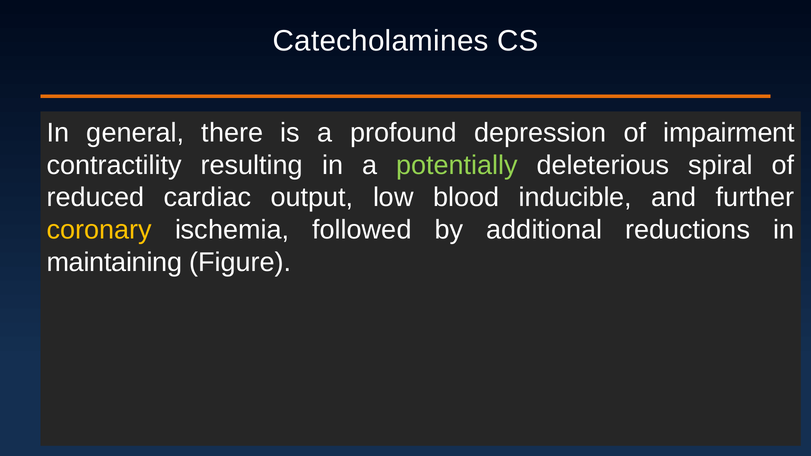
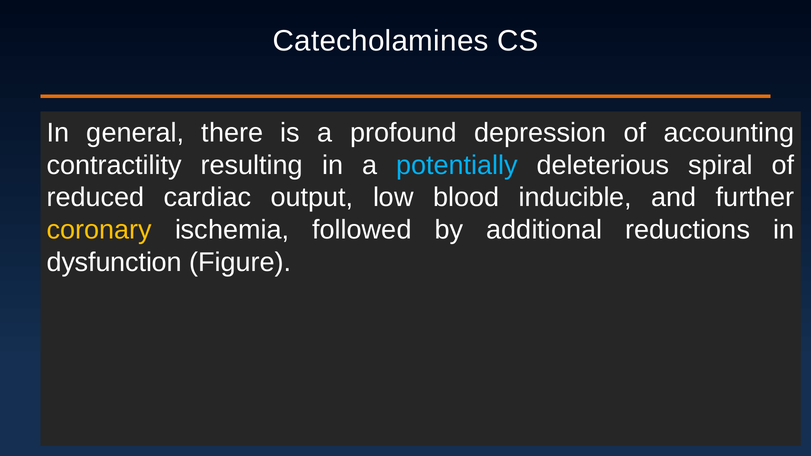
impairment: impairment -> accounting
potentially colour: light green -> light blue
maintaining: maintaining -> dysfunction
